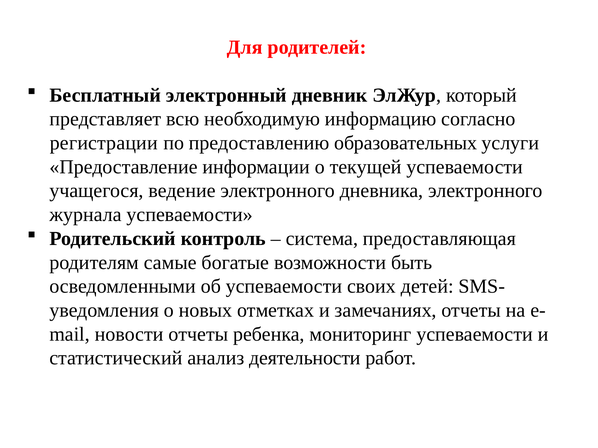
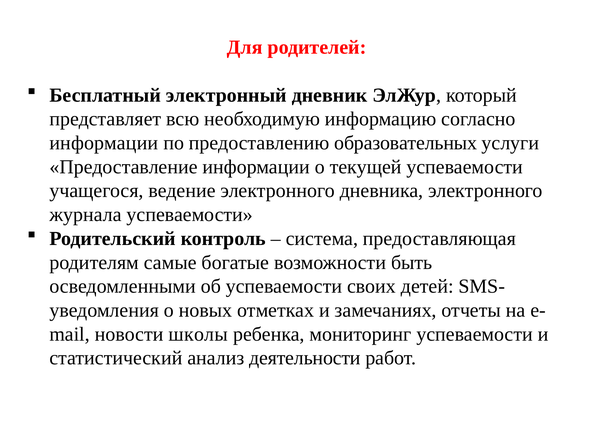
регистрации at (104, 143): регистрации -> информации
новости отчеты: отчеты -> школы
